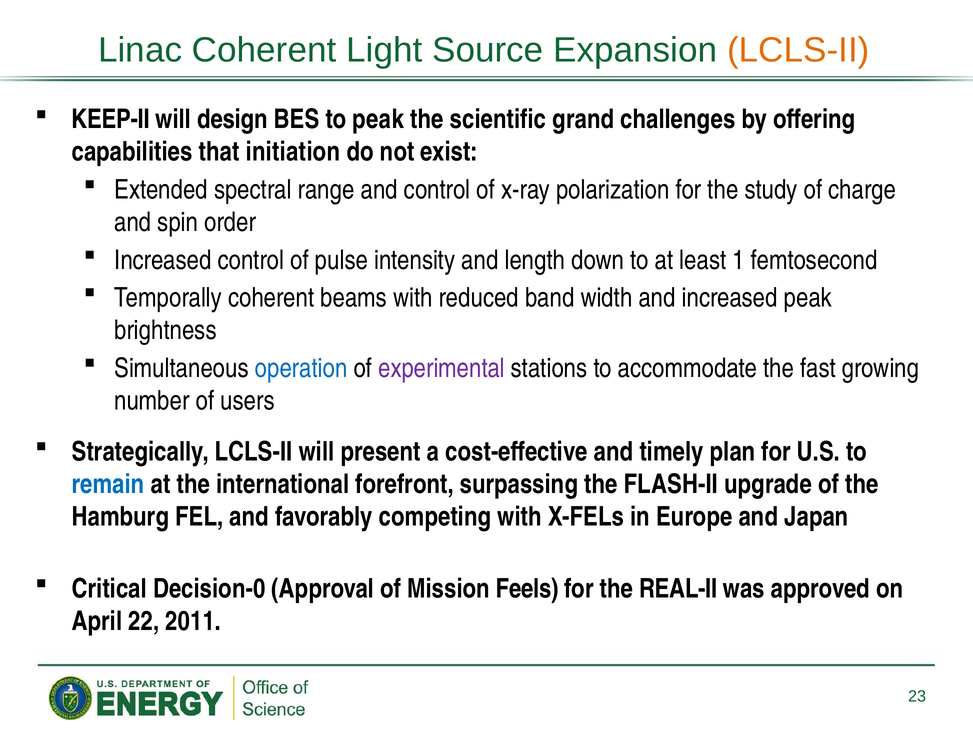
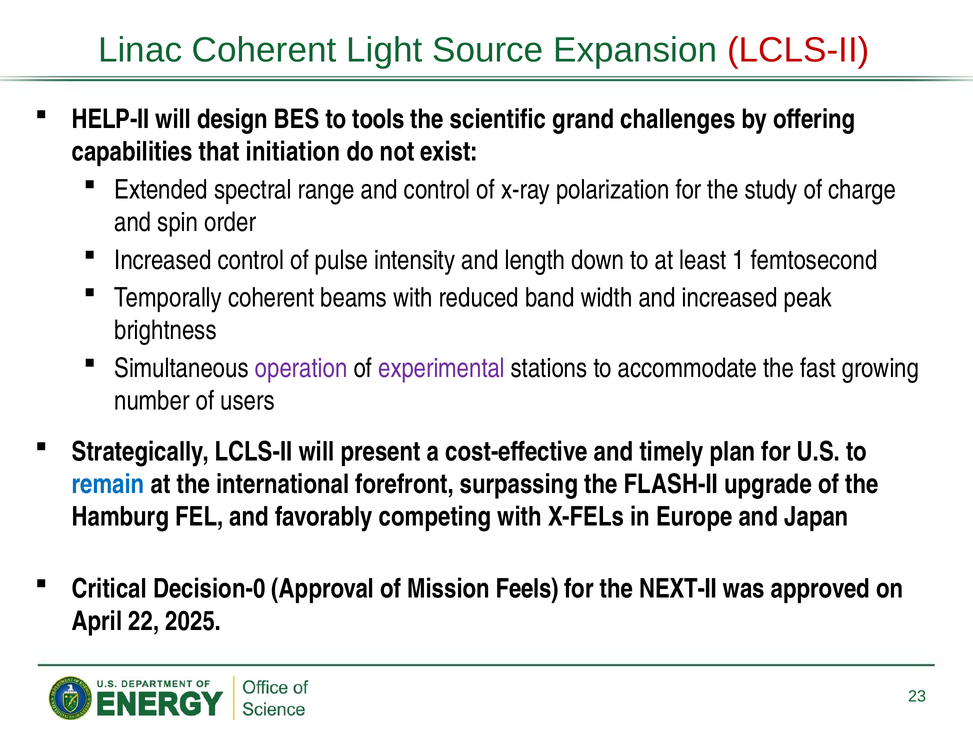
LCLS-II at (798, 50) colour: orange -> red
KEEP-II: KEEP-II -> HELP-II
to peak: peak -> tools
operation colour: blue -> purple
REAL-II: REAL-II -> NEXT-II
2011: 2011 -> 2025
